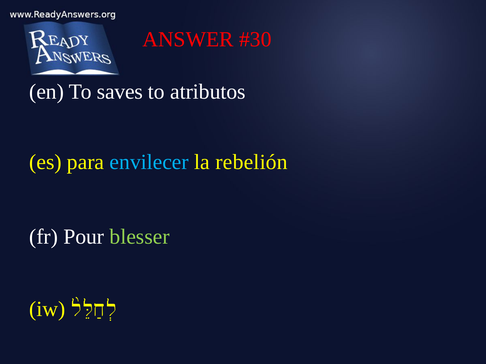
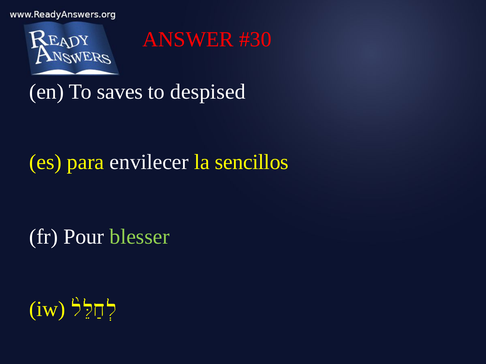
atributos: atributos -> despised
envilecer colour: light blue -> white
rebelión: rebelión -> sencillos
